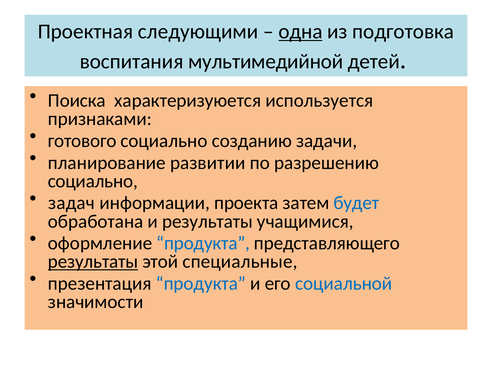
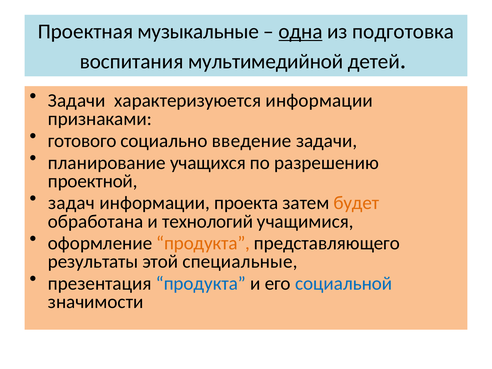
следующими: следующими -> музыкальные
Поиска at (77, 101): Поиска -> Задачи
характеризуюется используется: используется -> информации
созданию: созданию -> введение
развитии: развитии -> учащихся
социально at (93, 181): социально -> проектной
будет colour: blue -> orange
и результаты: результаты -> технологий
продукта at (203, 243) colour: blue -> orange
результаты at (93, 262) underline: present -> none
